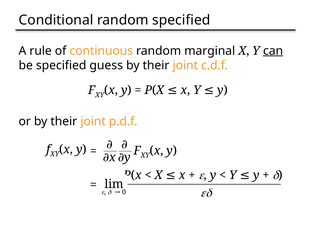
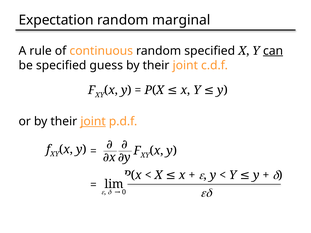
Conditional: Conditional -> Expectation
random specified: specified -> marginal
random marginal: marginal -> specified
joint at (93, 121) underline: none -> present
